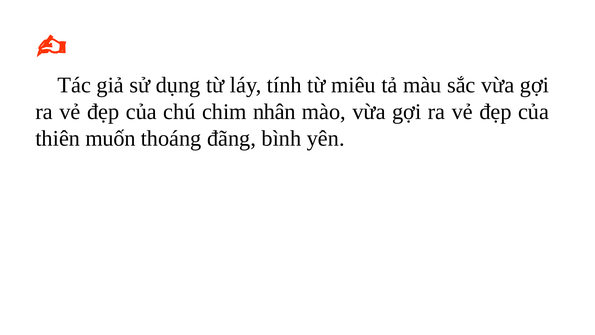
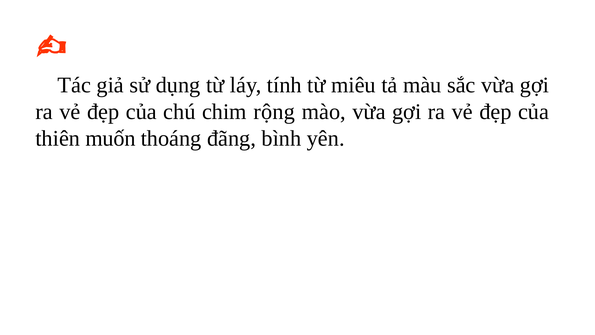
nhân: nhân -> rộng
